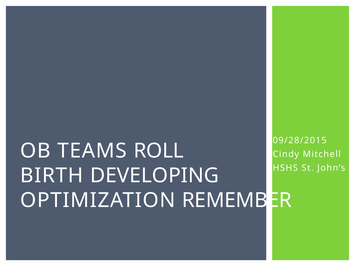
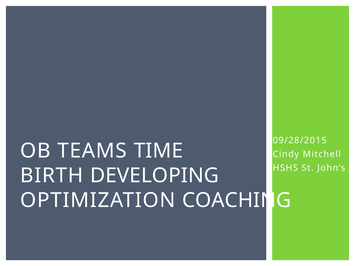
ROLL: ROLL -> TIME
REMEMBER: REMEMBER -> COACHING
